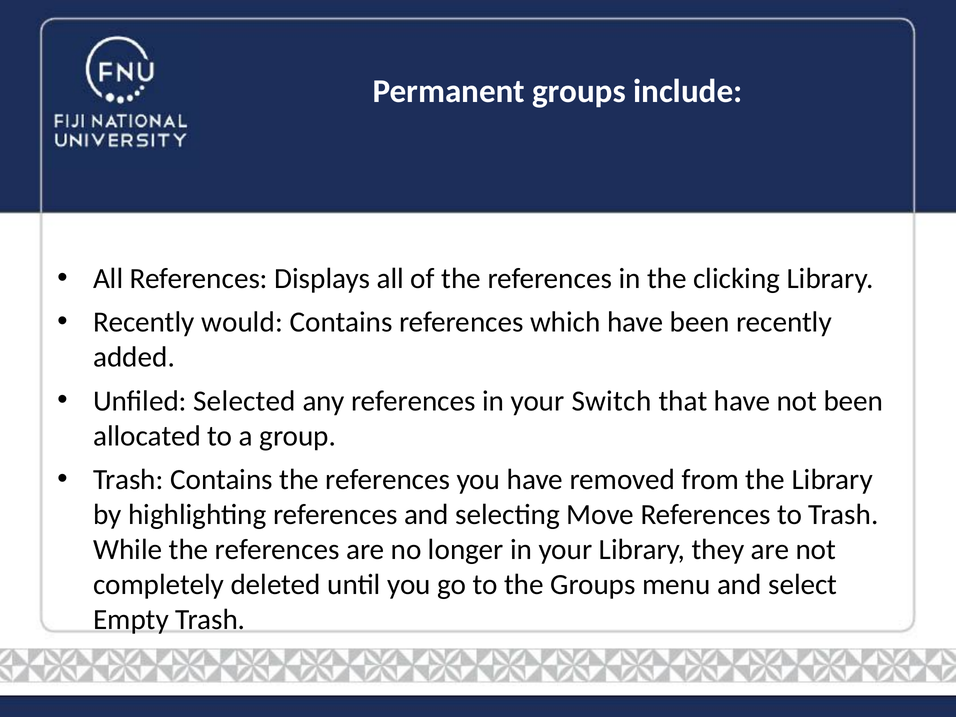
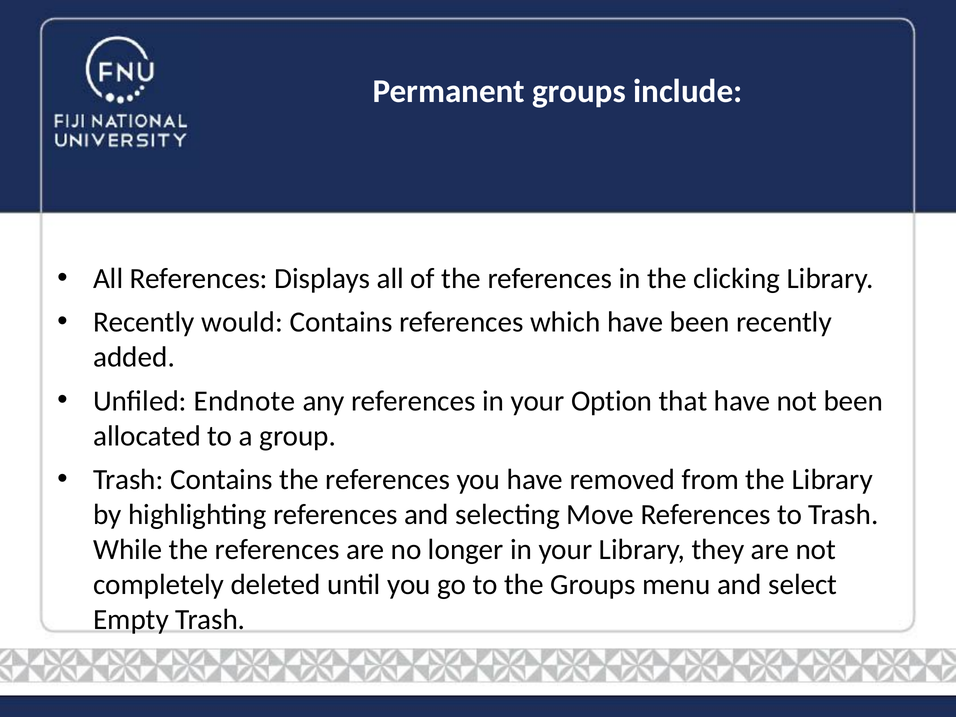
Selected: Selected -> Endnote
Switch: Switch -> Option
